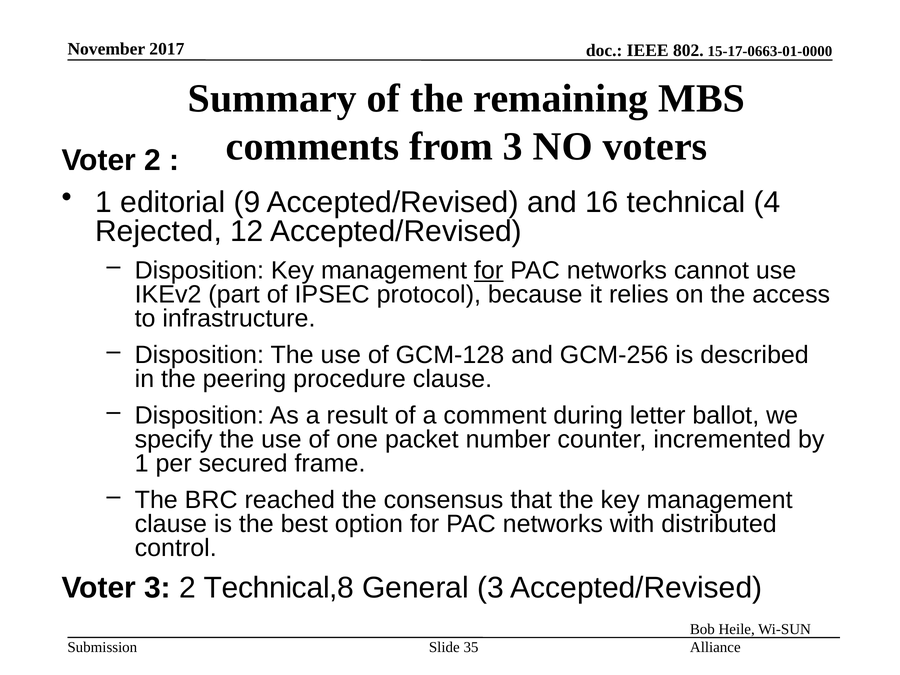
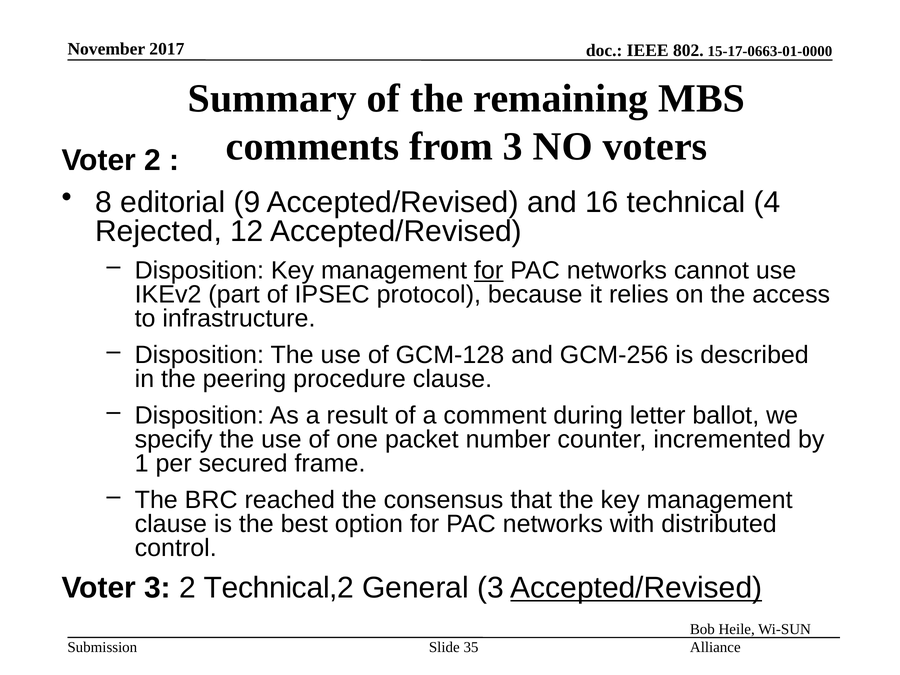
1 at (104, 202): 1 -> 8
Technical,8: Technical,8 -> Technical,2
Accepted/Revised at (636, 588) underline: none -> present
